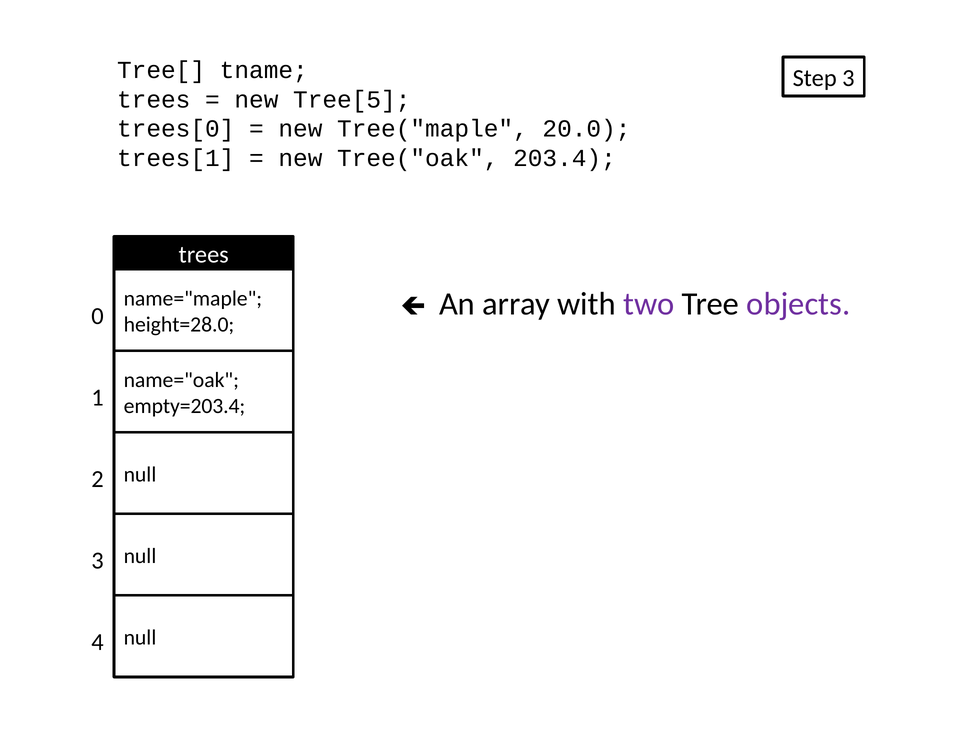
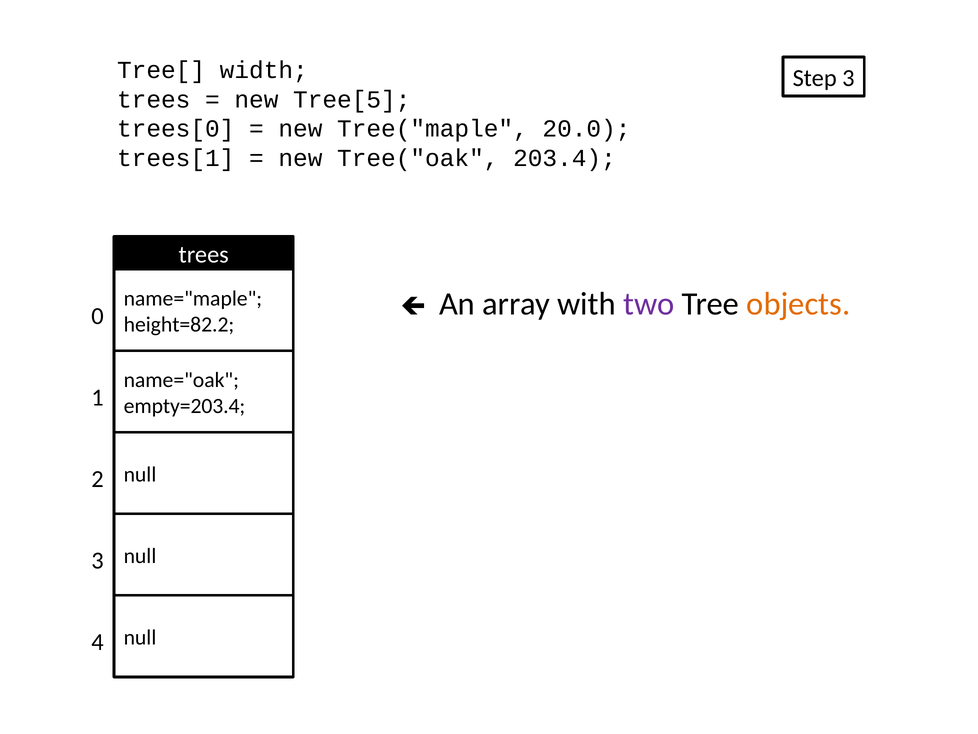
tname: tname -> width
objects colour: purple -> orange
height=28.0: height=28.0 -> height=82.2
